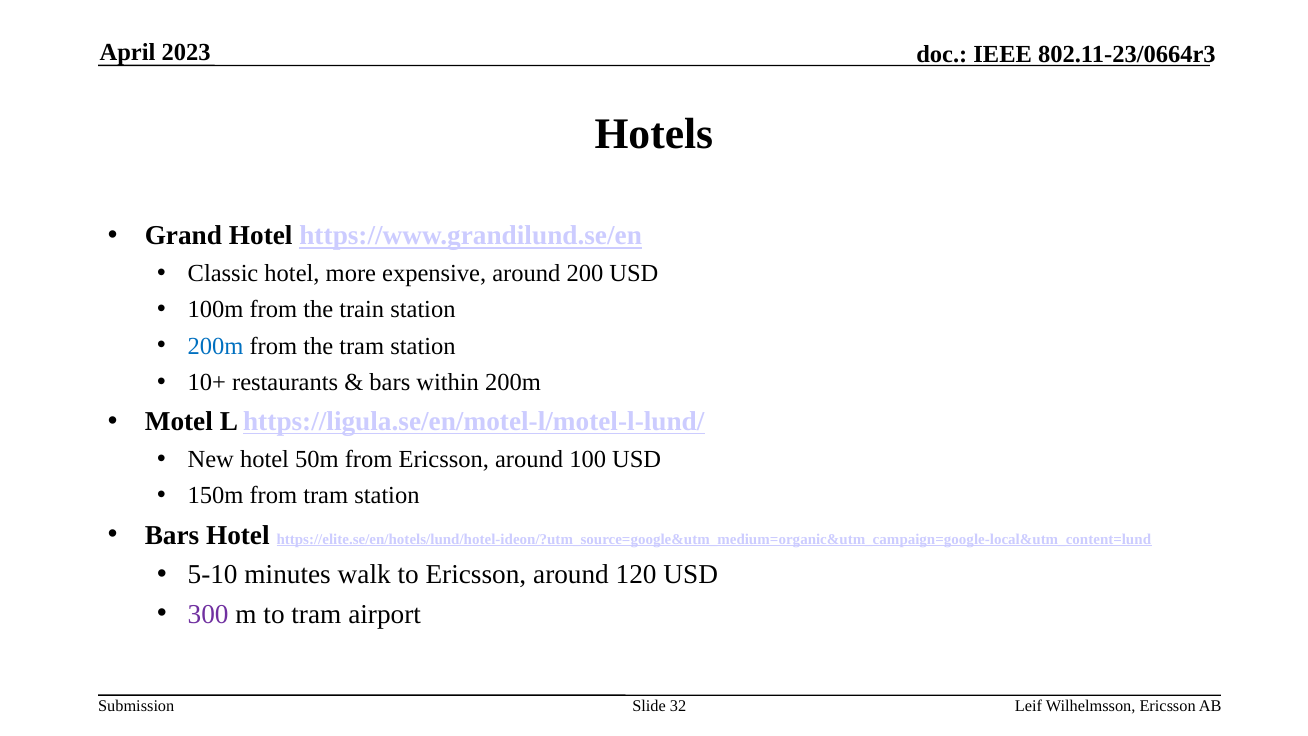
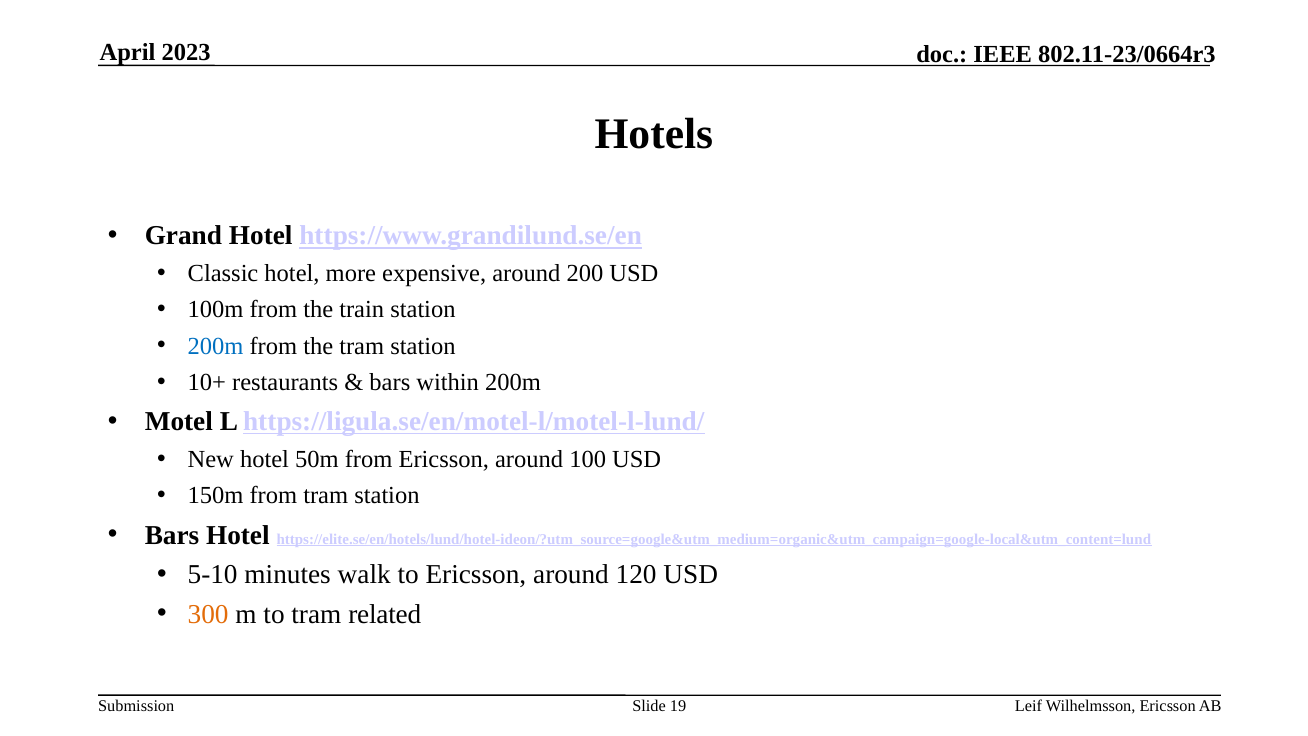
300 colour: purple -> orange
airport: airport -> related
32: 32 -> 19
